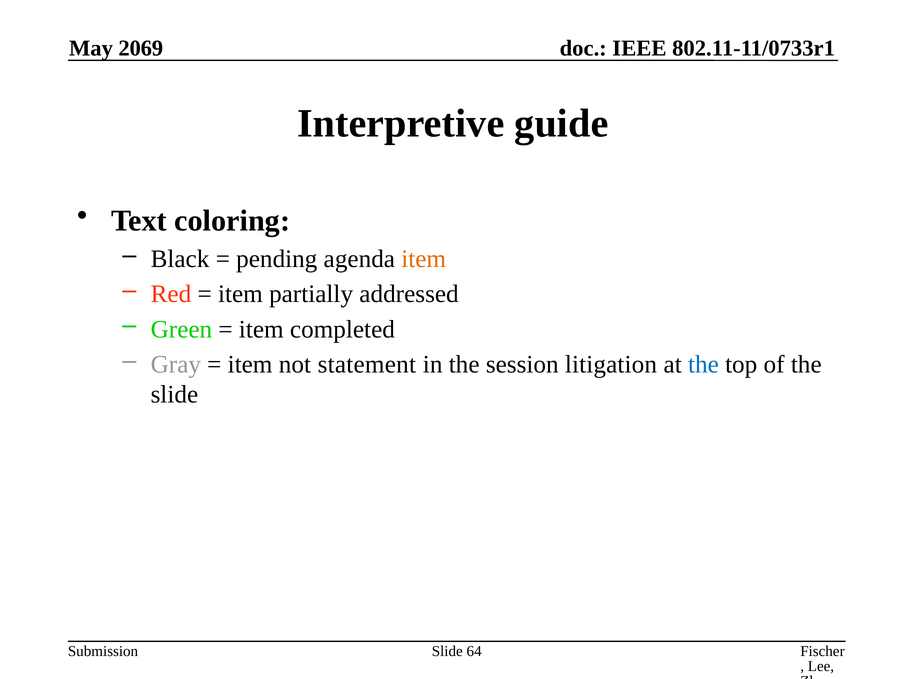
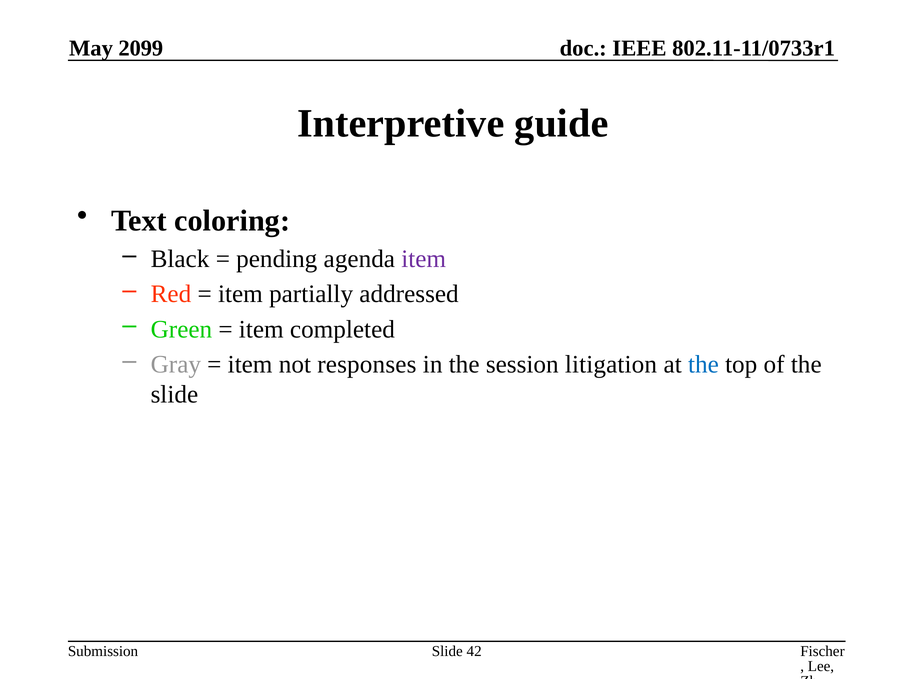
2069: 2069 -> 2099
item at (424, 259) colour: orange -> purple
statement: statement -> responses
64: 64 -> 42
